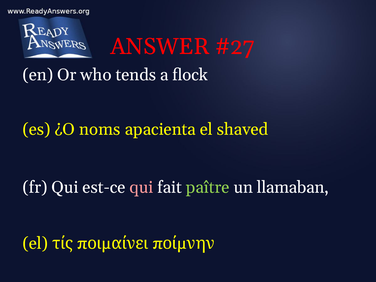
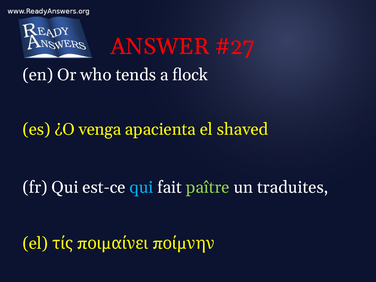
noms: noms -> venga
qui at (141, 187) colour: pink -> light blue
llamaban: llamaban -> traduites
